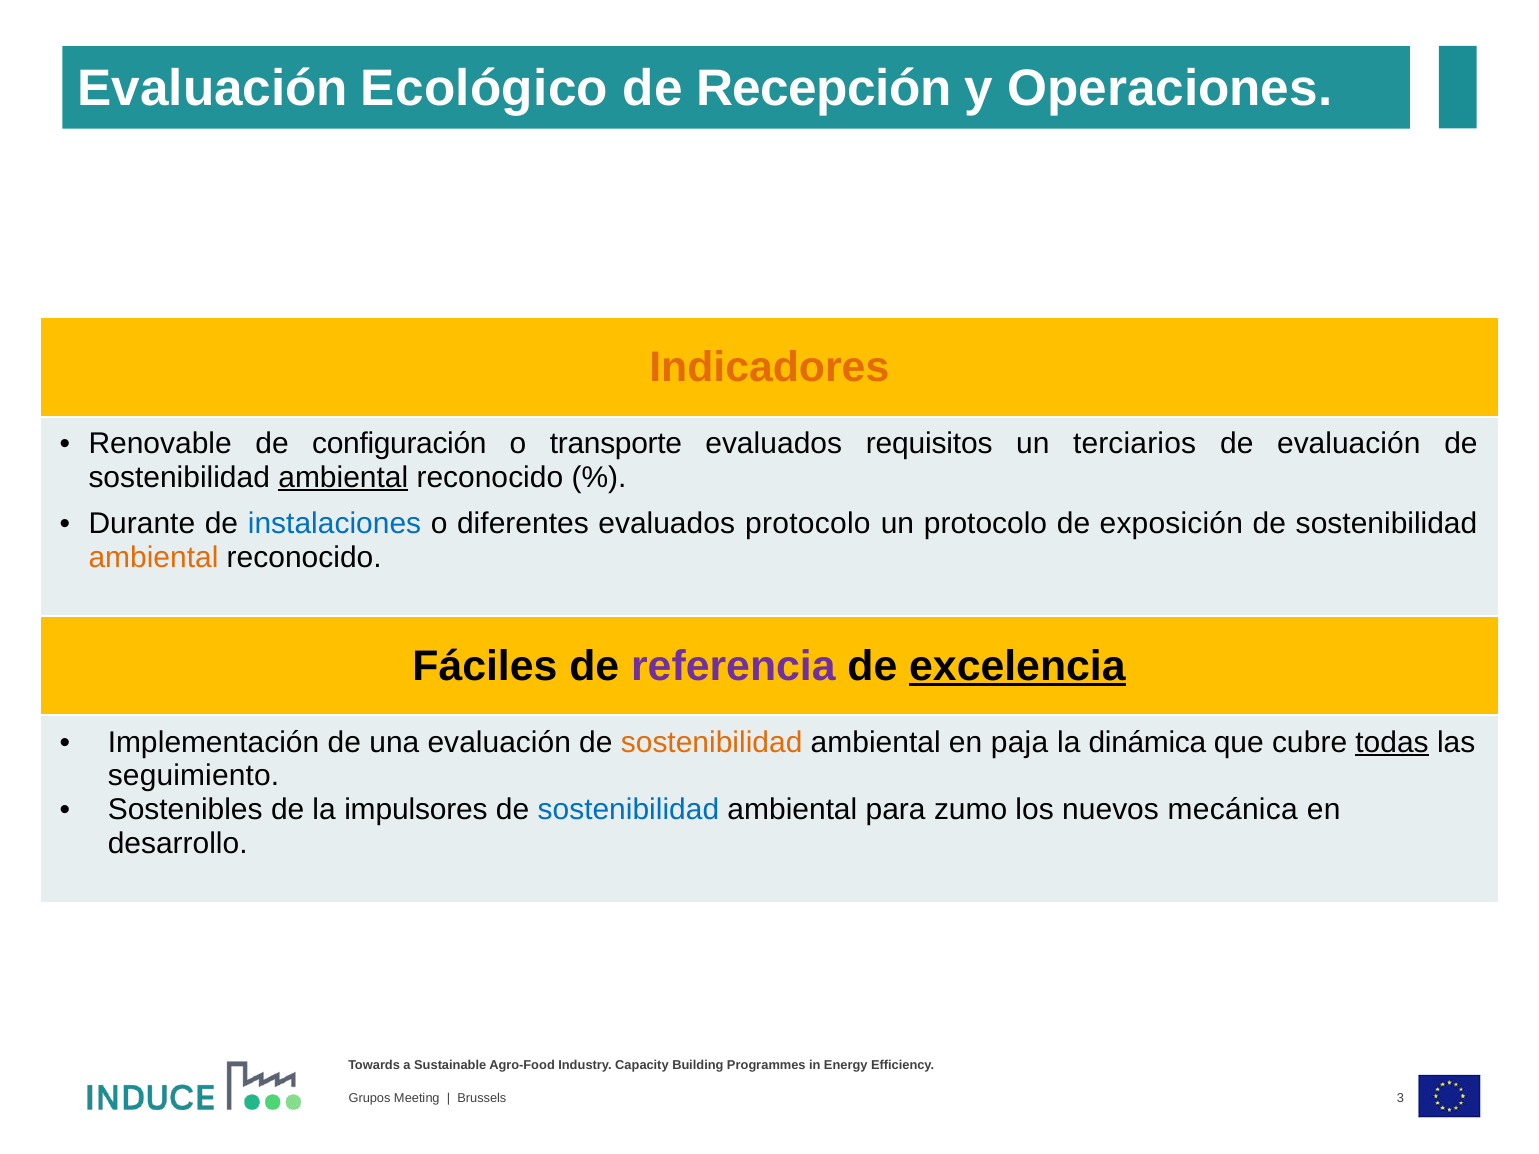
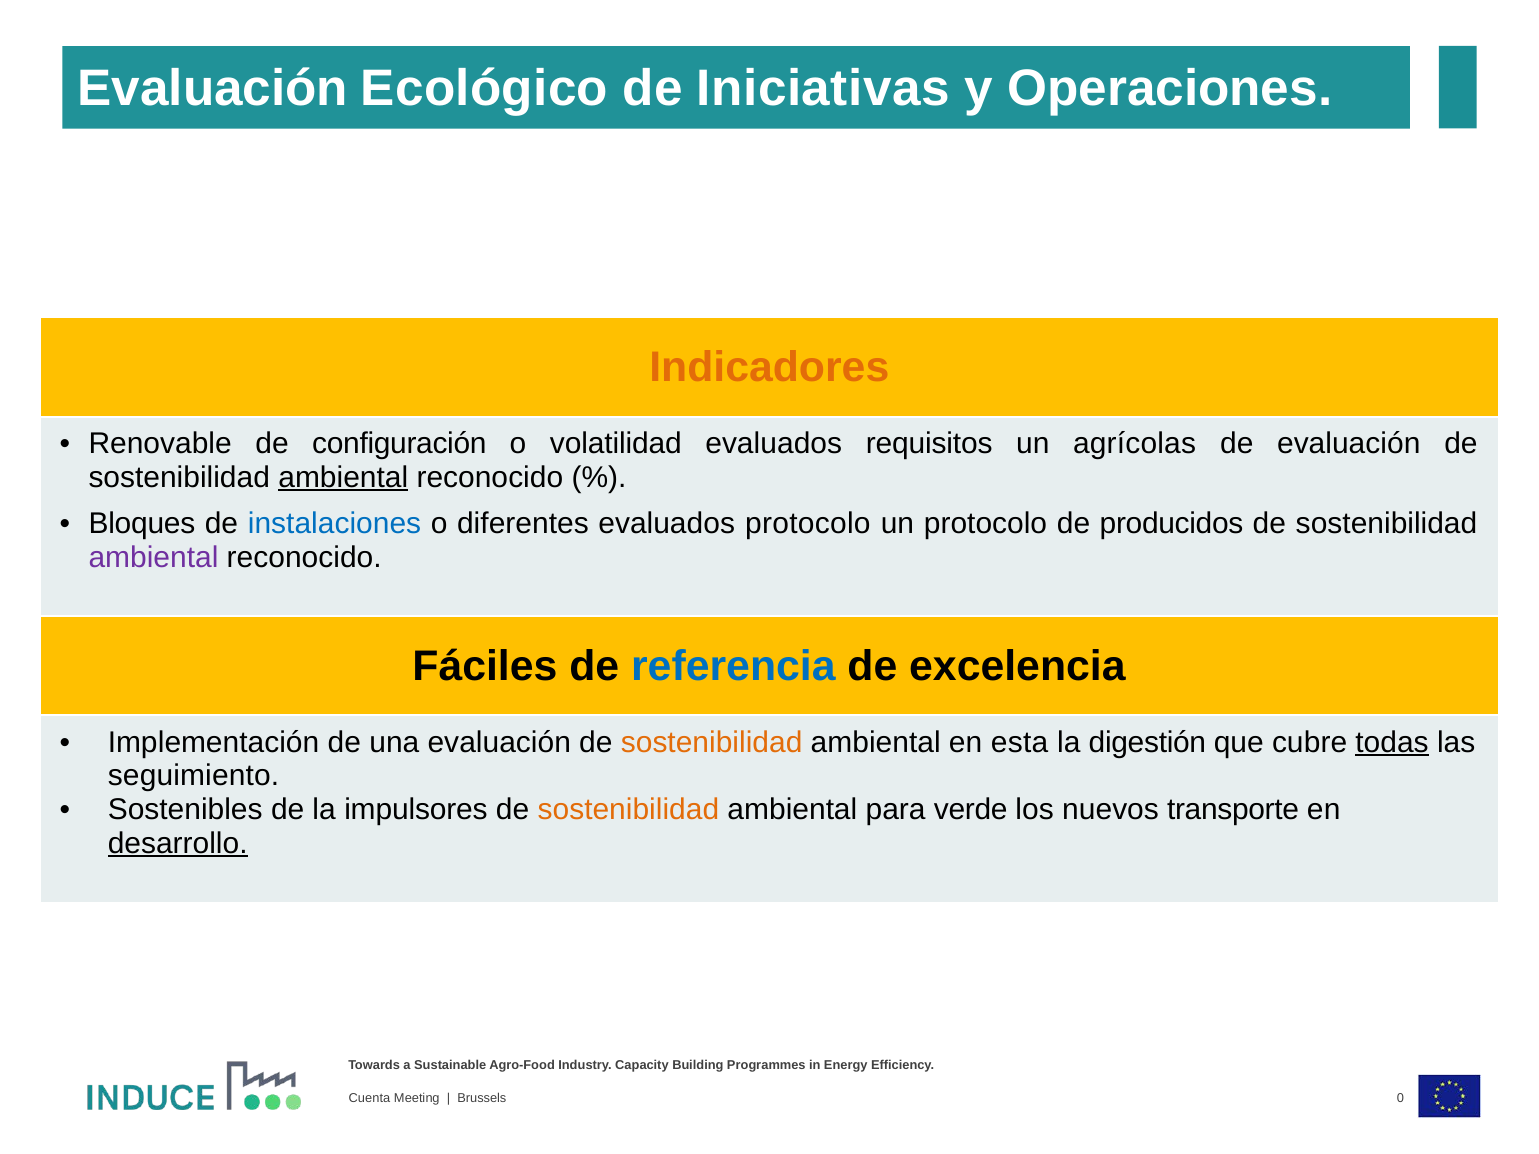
Recepción: Recepción -> Iniciativas
transporte: transporte -> volatilidad
terciarios: terciarios -> agrícolas
Durante: Durante -> Bloques
exposición: exposición -> producidos
ambiental at (153, 558) colour: orange -> purple
referencia colour: purple -> blue
excelencia underline: present -> none
paja: paja -> esta
dinámica: dinámica -> digestión
sostenibilidad at (628, 810) colour: blue -> orange
zumo: zumo -> verde
mecánica: mecánica -> transporte
desarrollo underline: none -> present
Grupos: Grupos -> Cuenta
3: 3 -> 0
